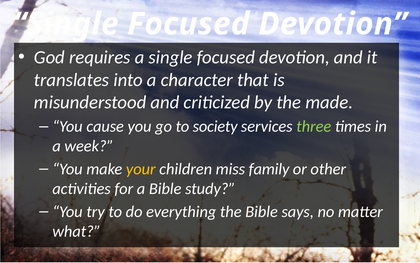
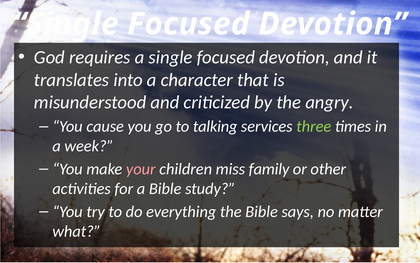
made: made -> angry
society: society -> talking
your colour: yellow -> pink
